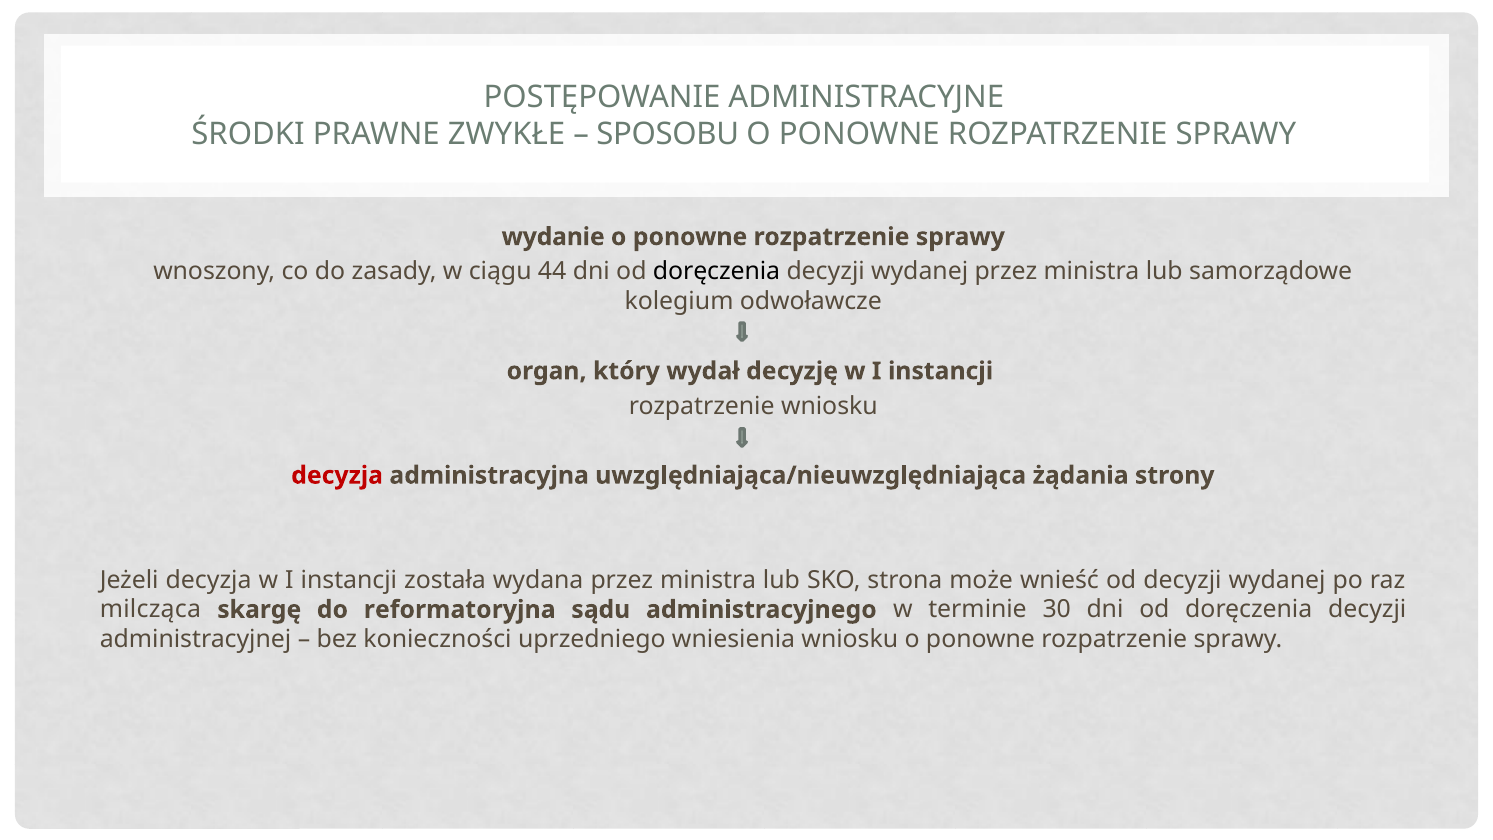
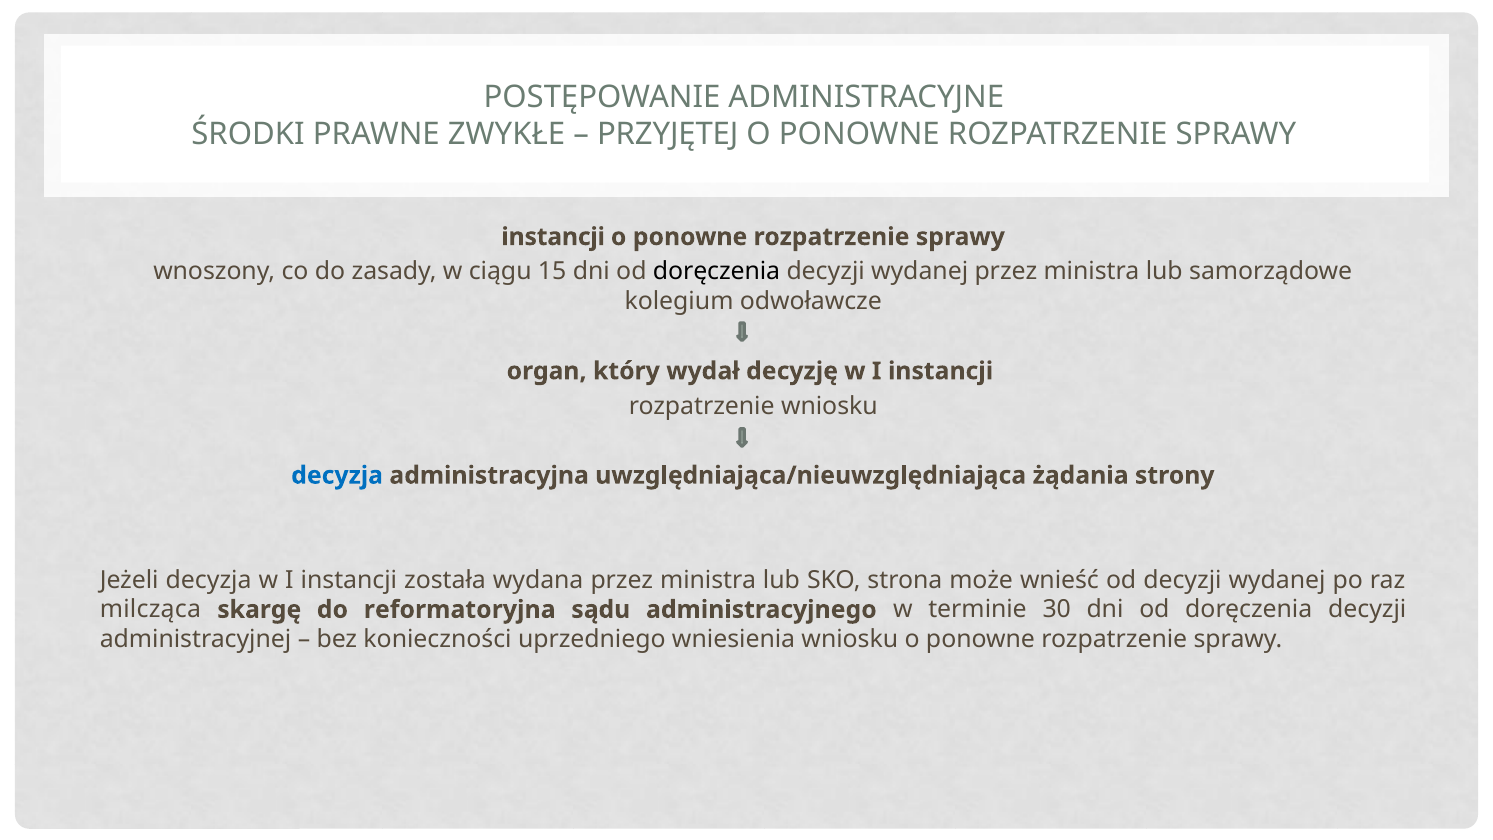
SPOSOBU: SPOSOBU -> PRZYJĘTEJ
wydanie at (553, 237): wydanie -> instancji
44: 44 -> 15
decyzja at (337, 475) colour: red -> blue
